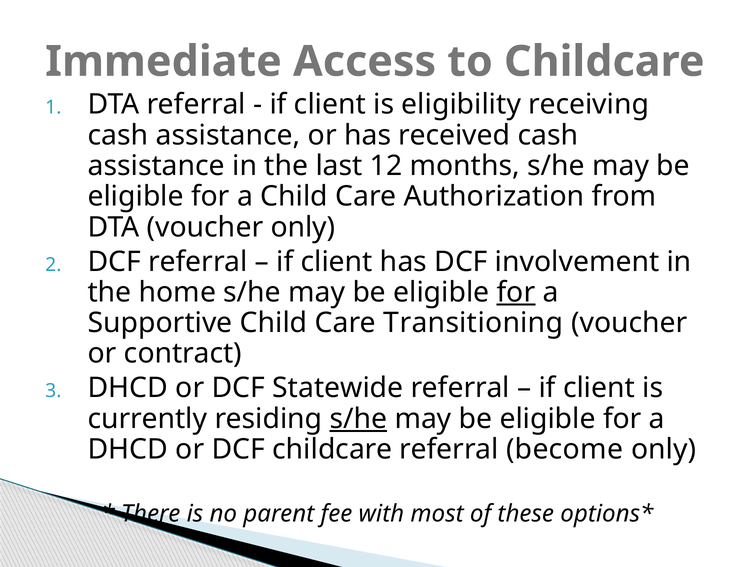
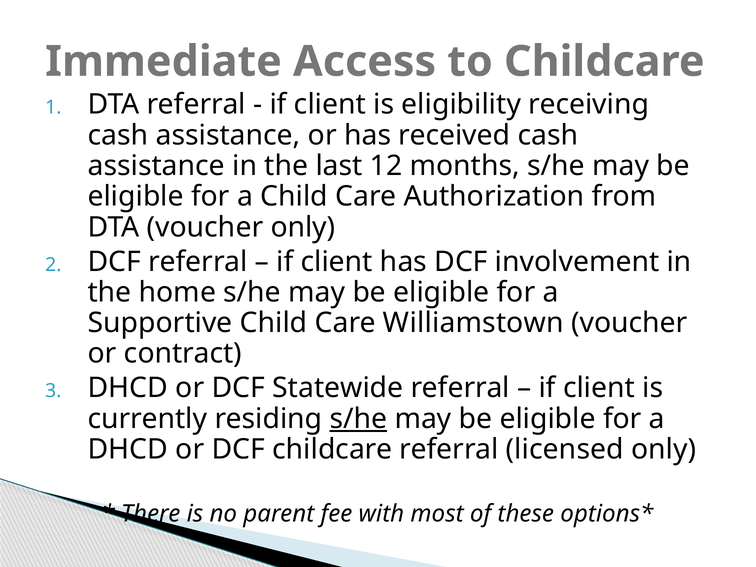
for at (516, 292) underline: present -> none
Transitioning: Transitioning -> Williamstown
become: become -> licensed
